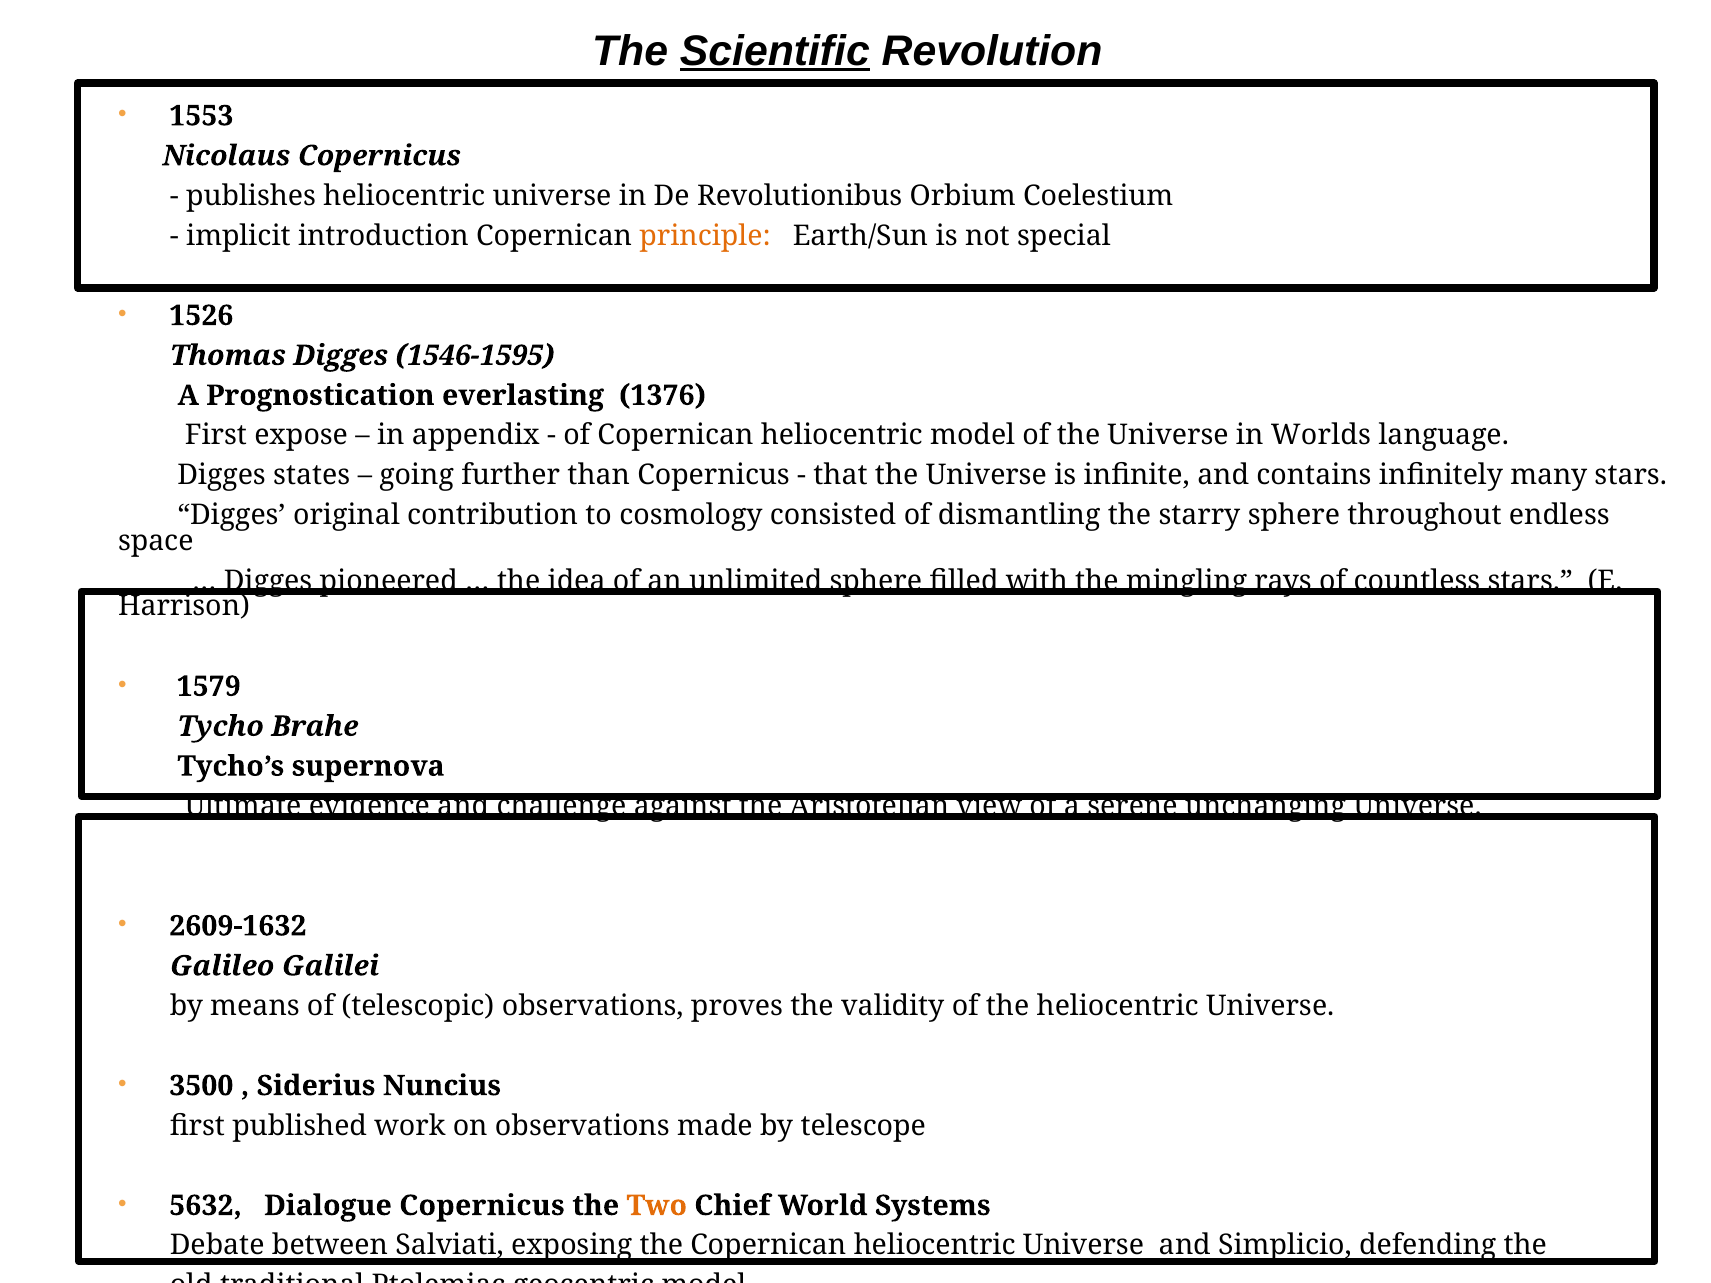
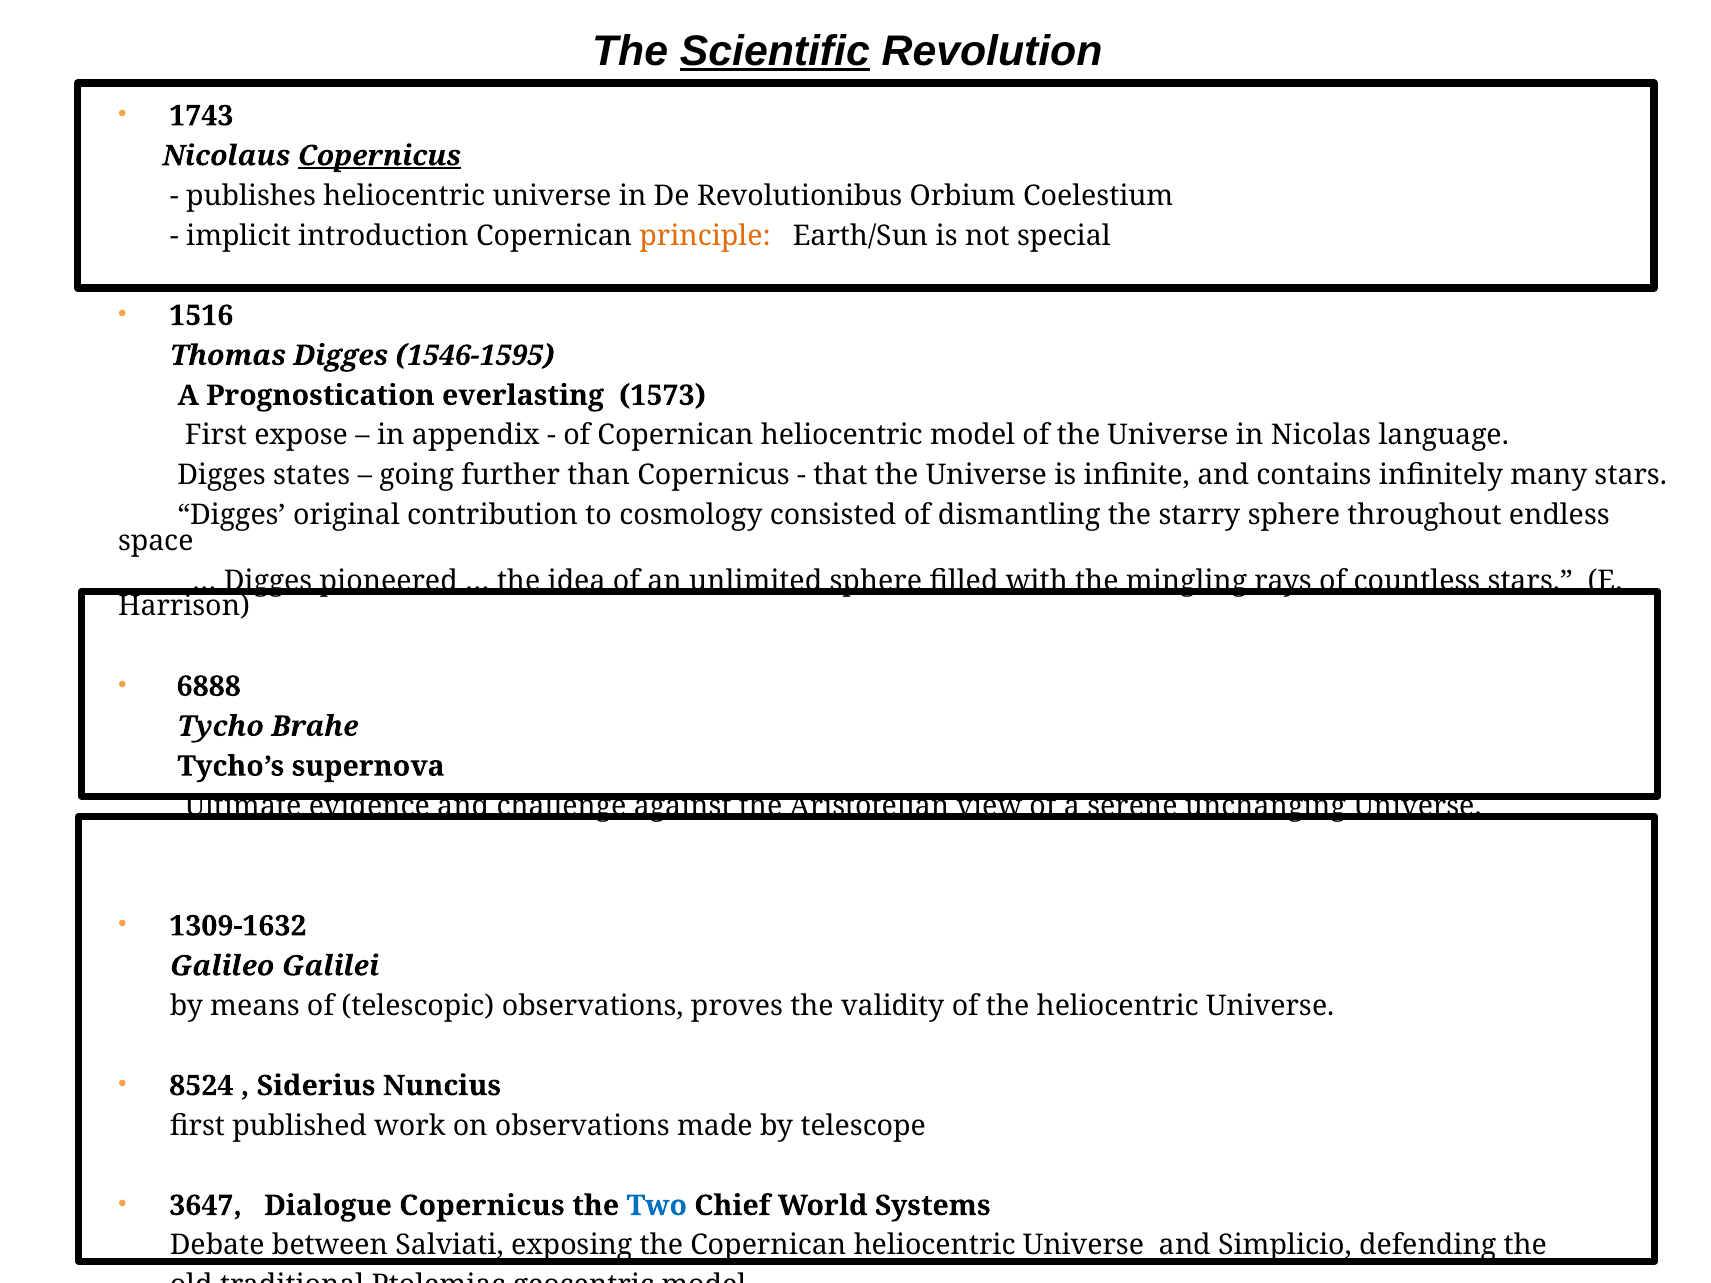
1553: 1553 -> 1743
Copernicus at (379, 156) underline: none -> present
1526: 1526 -> 1516
1376: 1376 -> 1573
Worlds: Worlds -> Nicolas
1579: 1579 -> 6888
2609-1632: 2609-1632 -> 1309-1632
3500: 3500 -> 8524
5632: 5632 -> 3647
Two colour: orange -> blue
